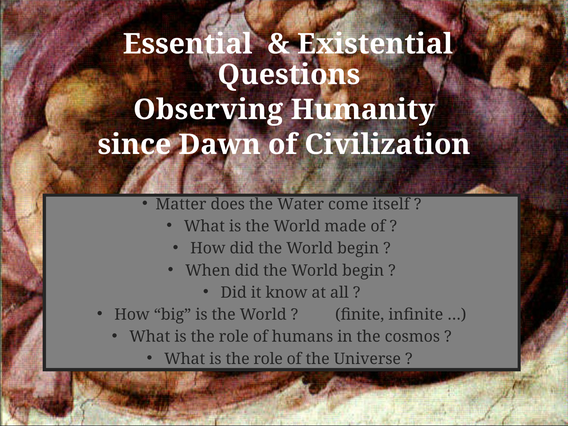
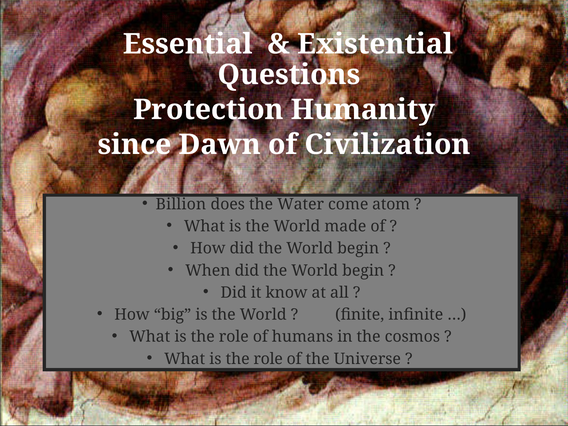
Observing: Observing -> Protection
Matter: Matter -> Billion
itself: itself -> atom
